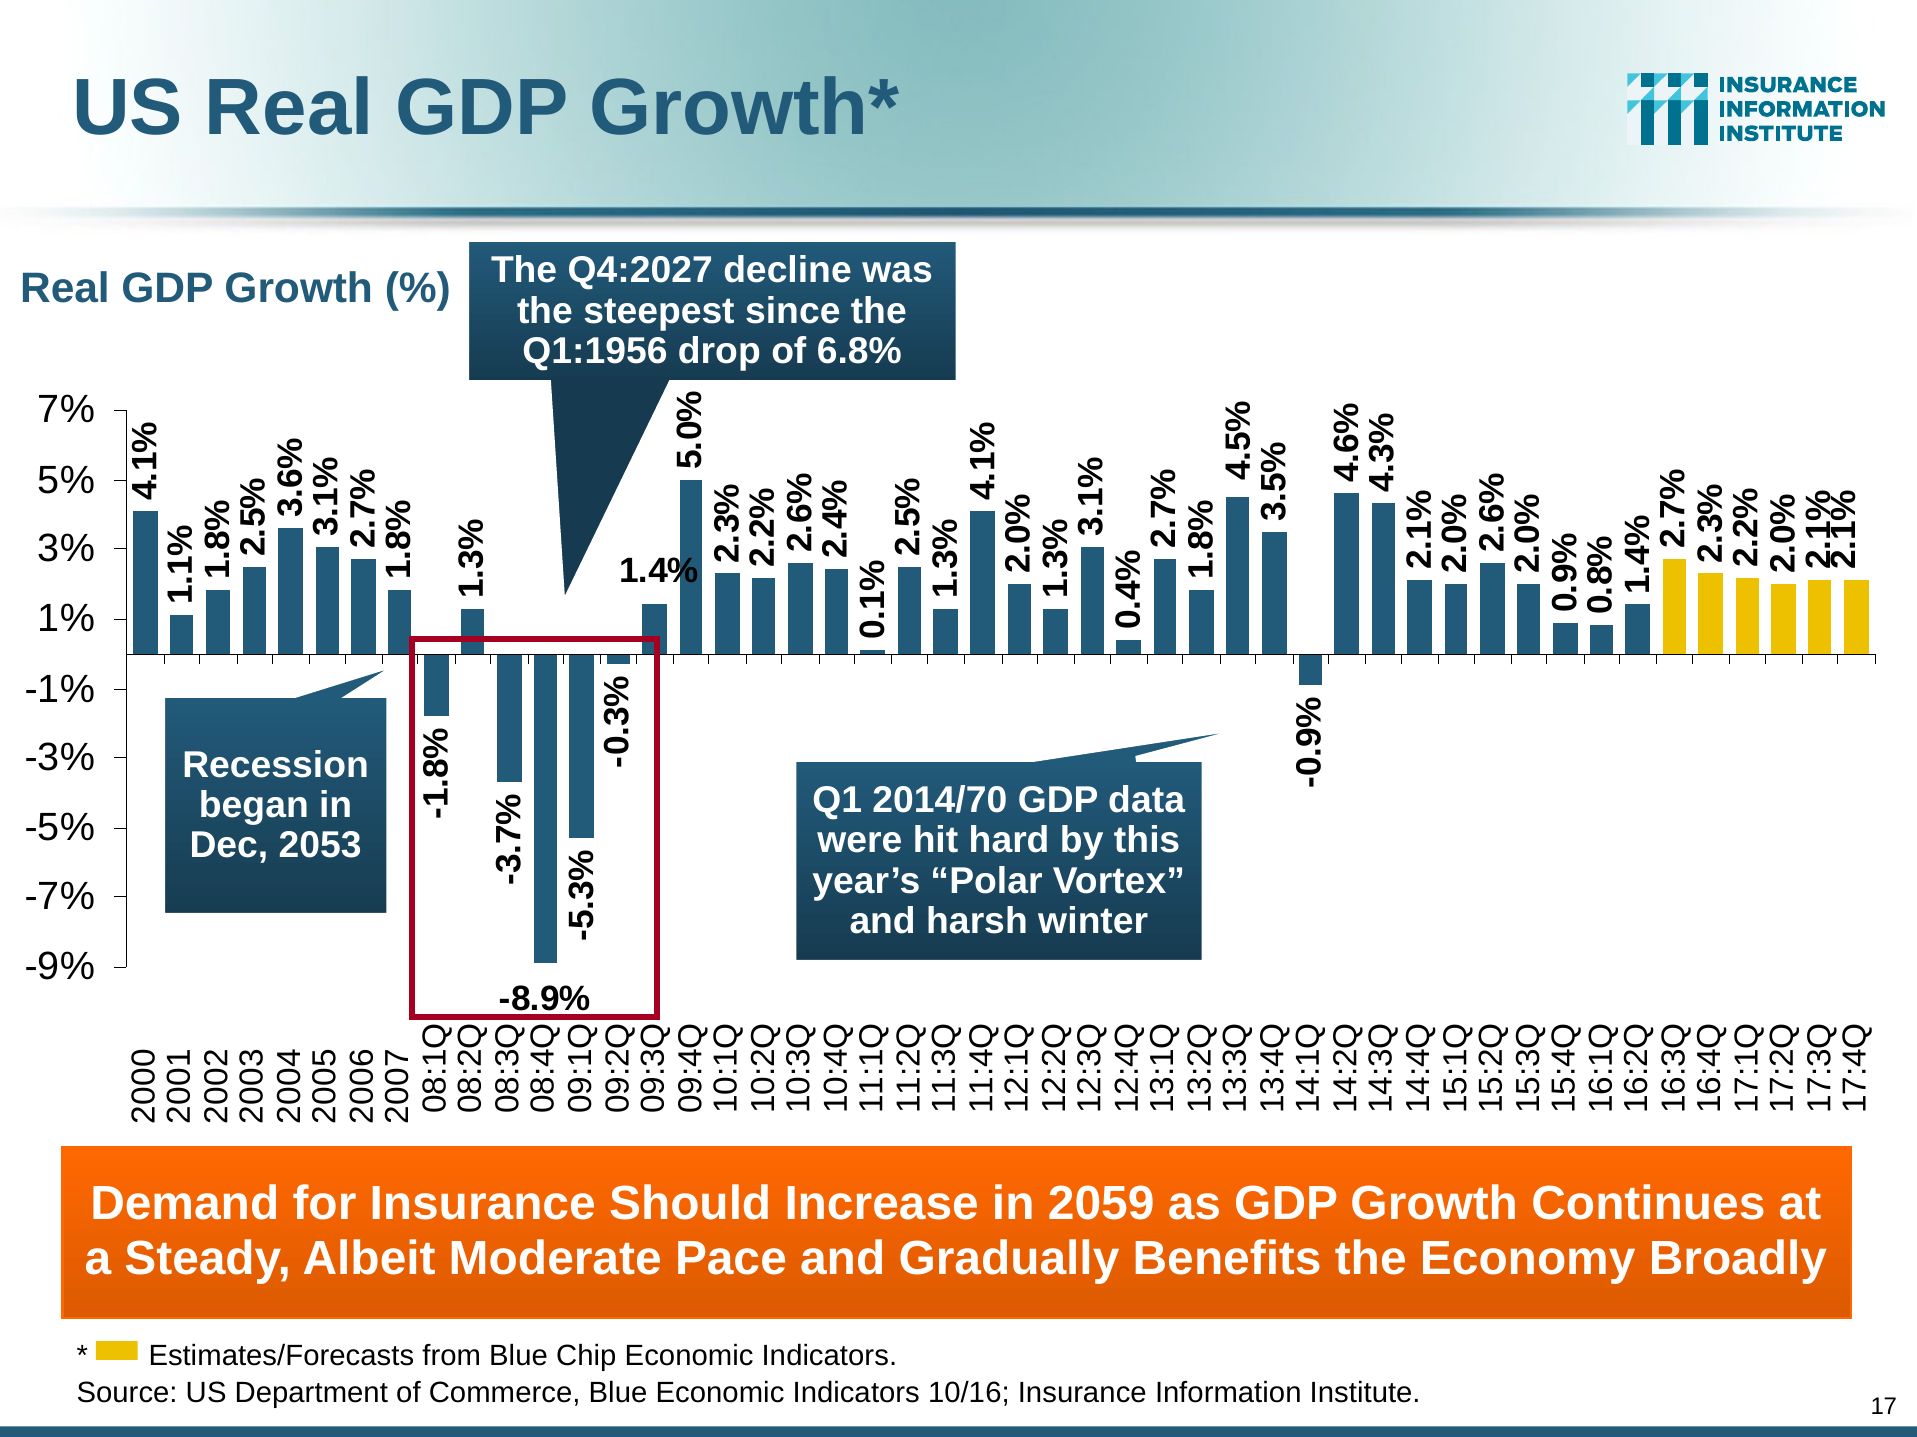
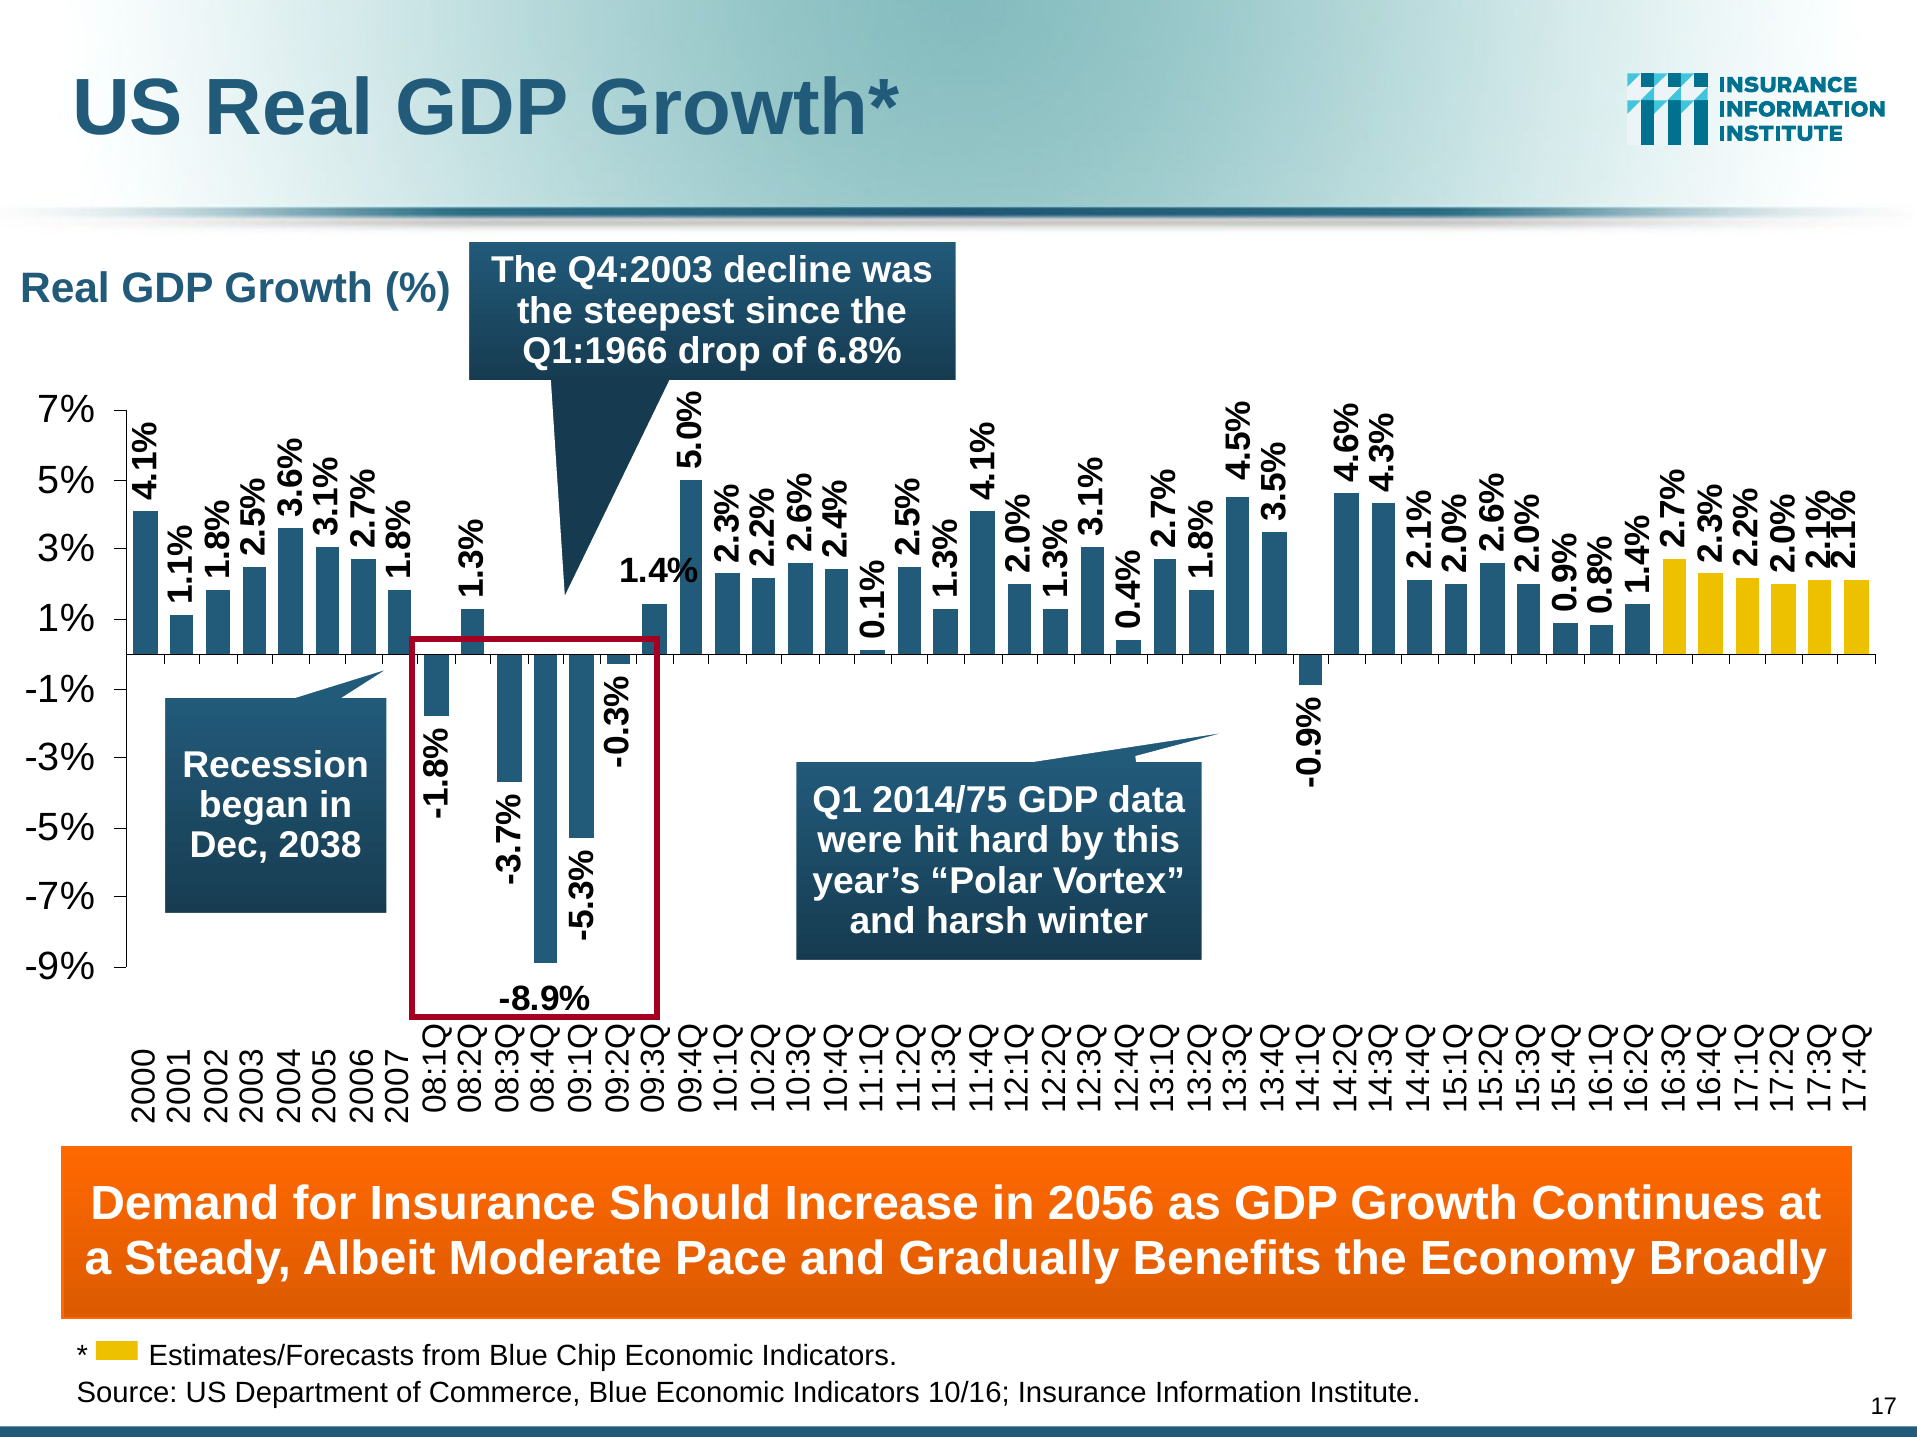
Q4:2027: Q4:2027 -> Q4:2003
Q1:1956: Q1:1956 -> Q1:1966
2014/70: 2014/70 -> 2014/75
2053: 2053 -> 2038
2059: 2059 -> 2056
